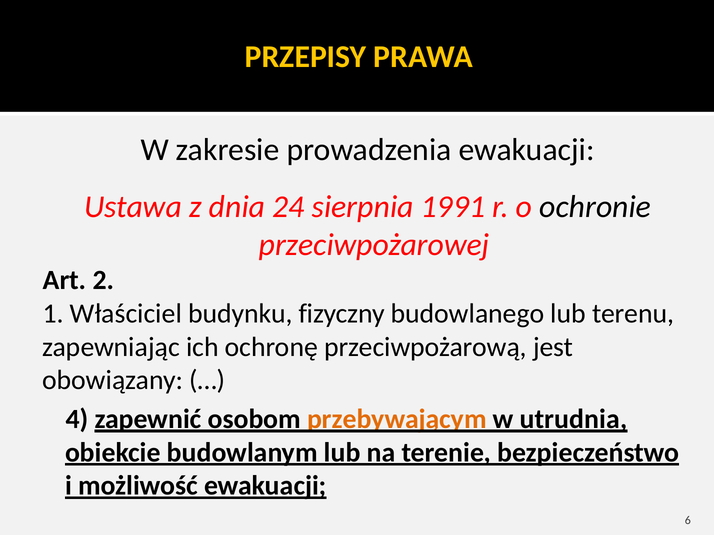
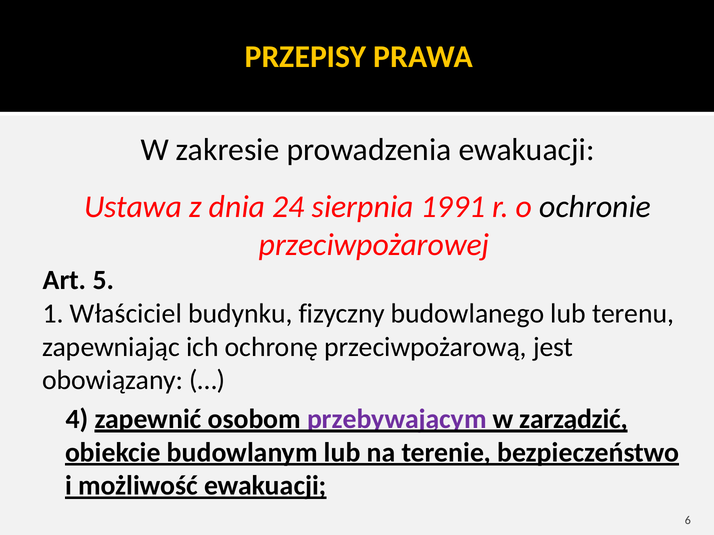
2: 2 -> 5
przebywającym colour: orange -> purple
utrudnia: utrudnia -> zarządzić
